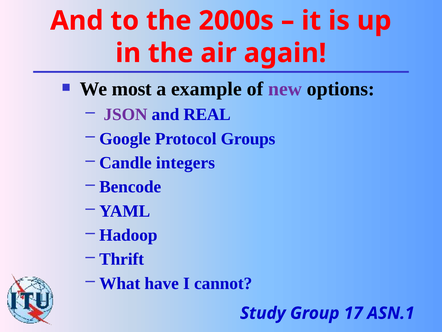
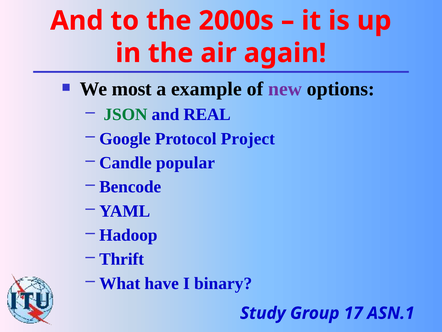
JSON colour: purple -> green
Groups: Groups -> Project
integers: integers -> popular
cannot: cannot -> binary
